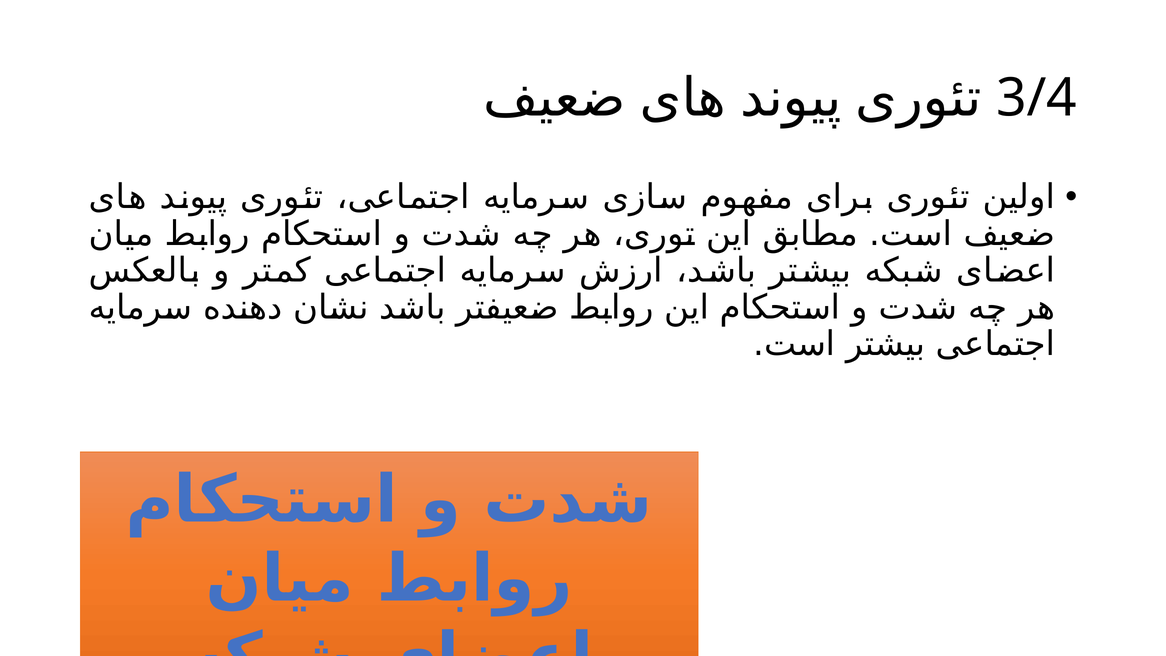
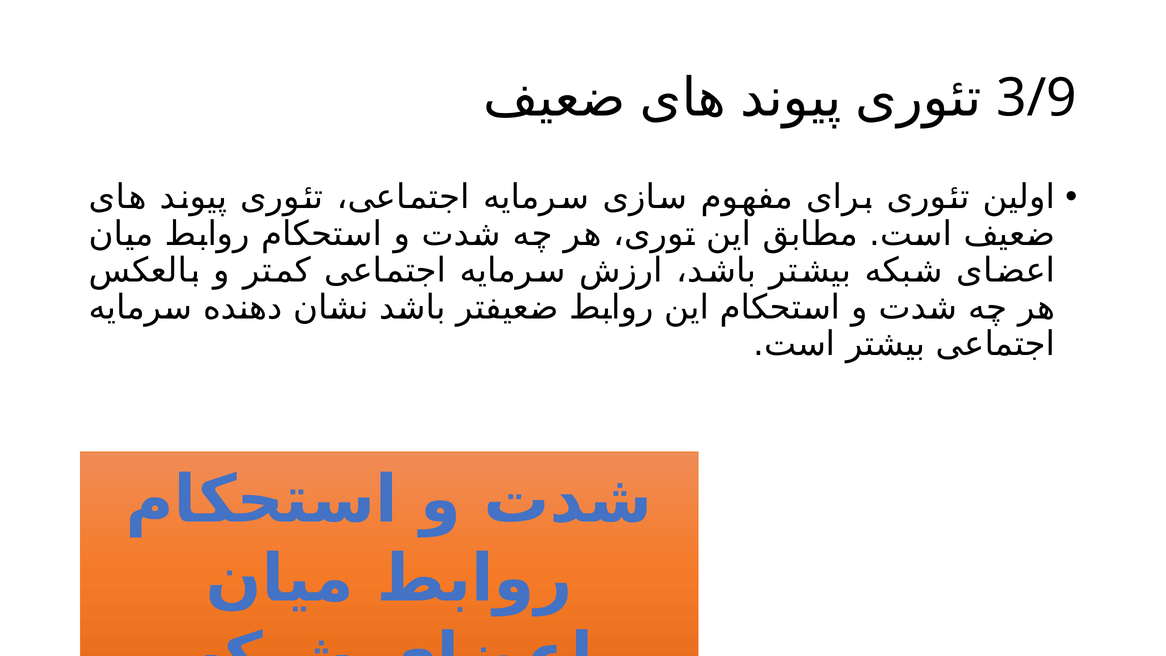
3/4: 3/4 -> 3/9
